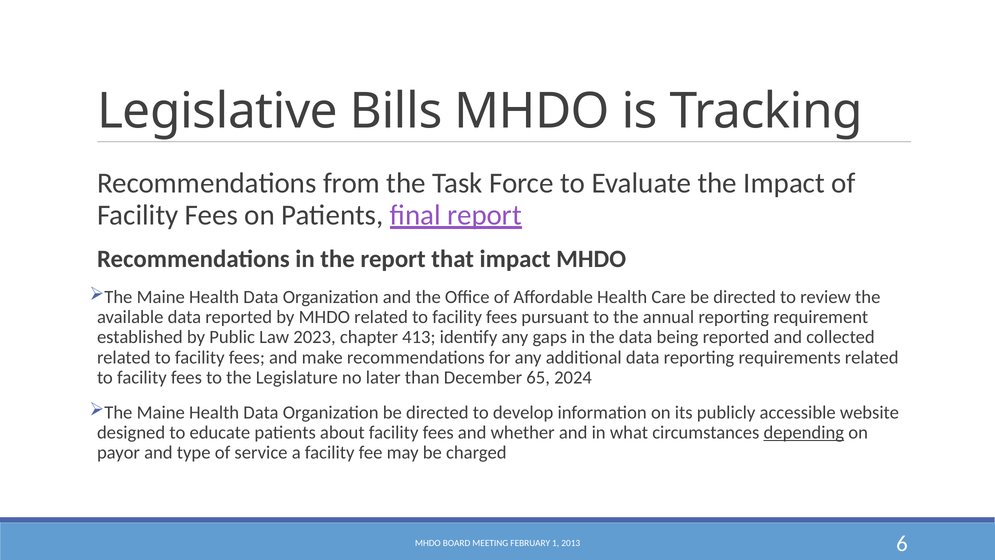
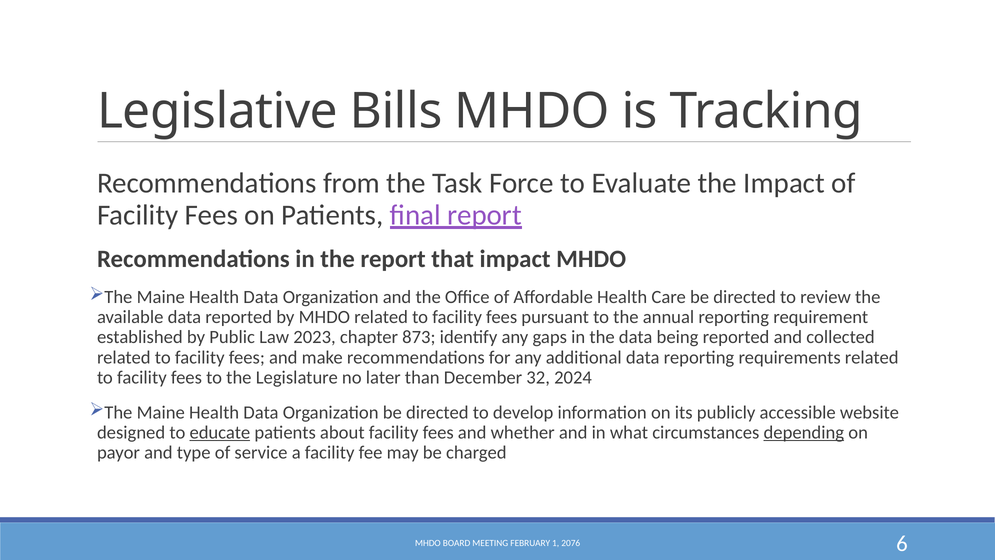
413: 413 -> 873
65: 65 -> 32
educate underline: none -> present
2013: 2013 -> 2076
